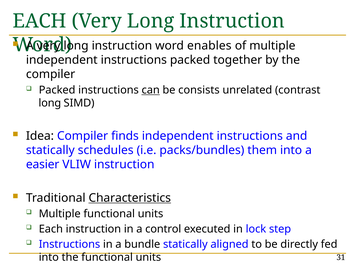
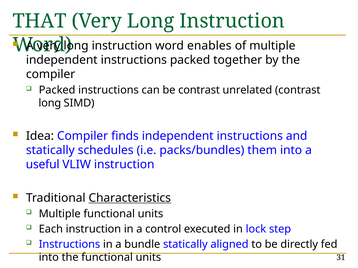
EACH at (40, 21): EACH -> THAT
can underline: present -> none
be consists: consists -> contrast
easier: easier -> useful
